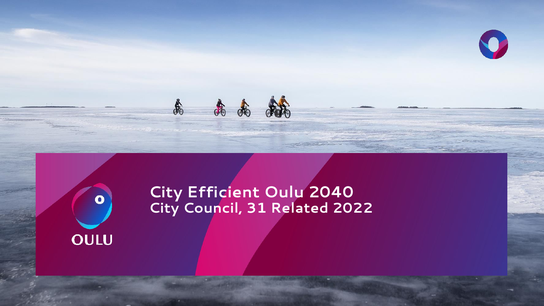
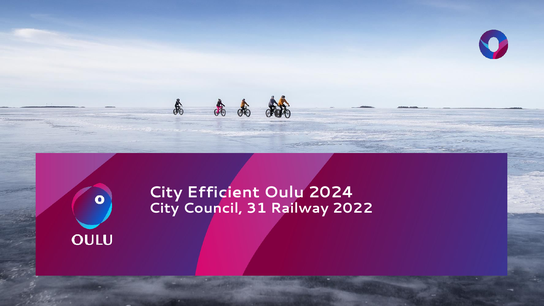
2040: 2040 -> 2024
Related: Related -> Railway
